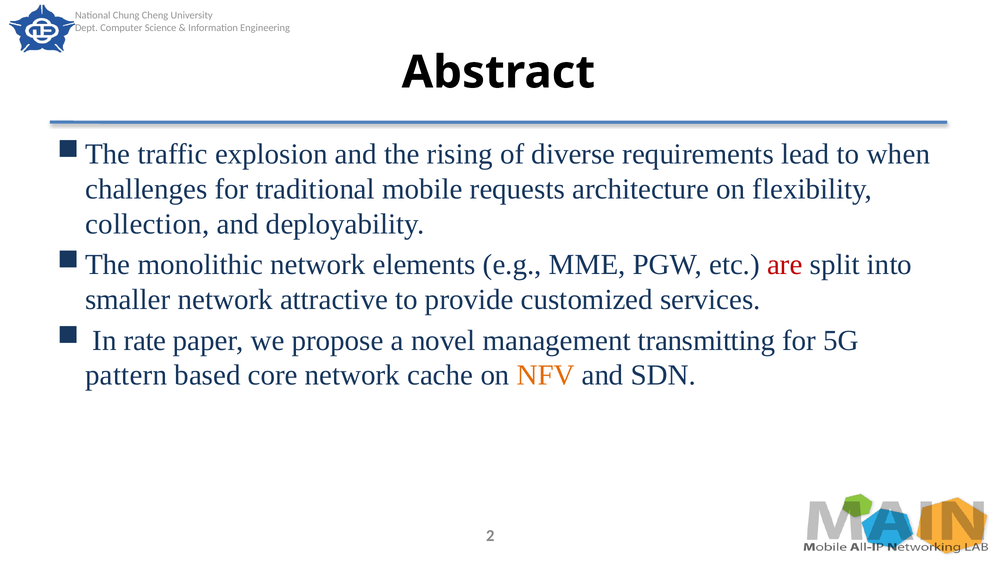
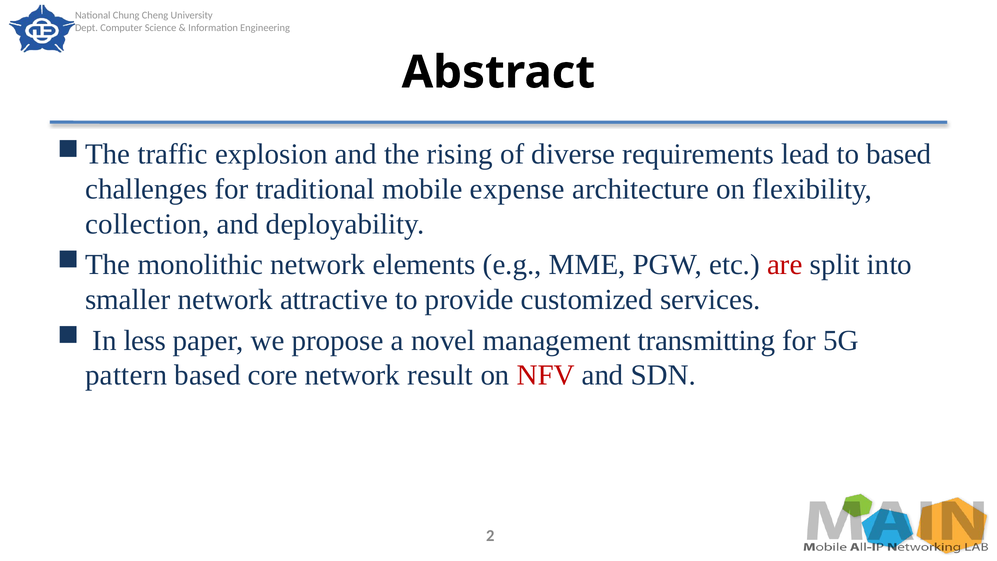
to when: when -> based
requests: requests -> expense
rate: rate -> less
cache: cache -> result
NFV colour: orange -> red
